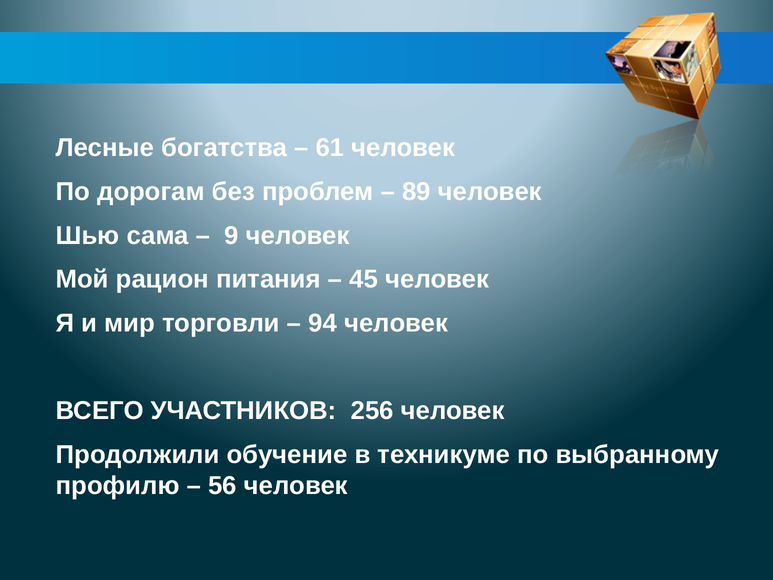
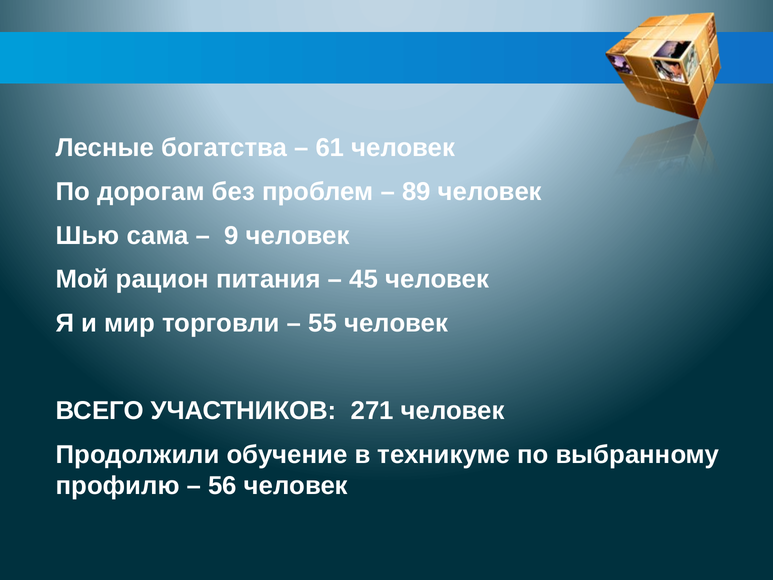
94: 94 -> 55
256: 256 -> 271
